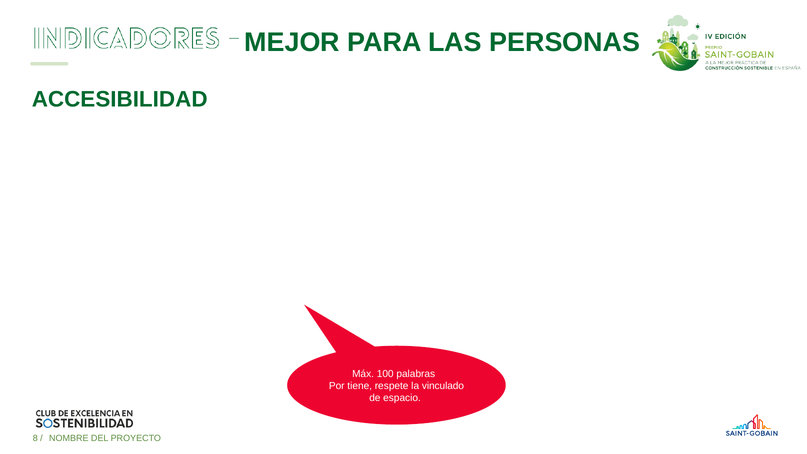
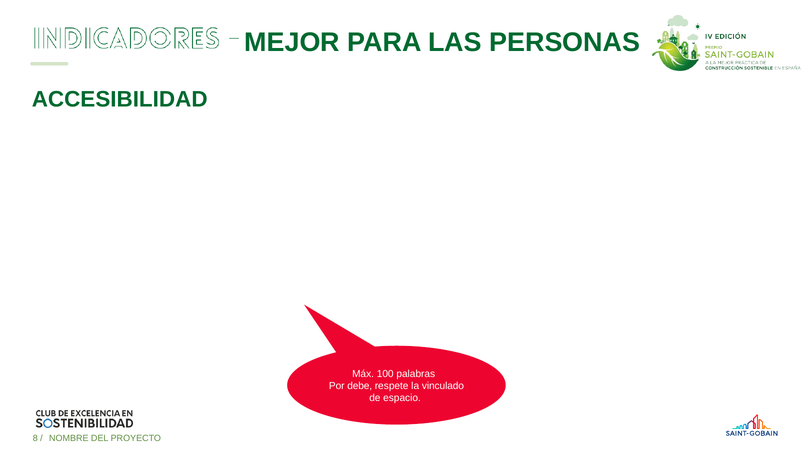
tiene: tiene -> debe
